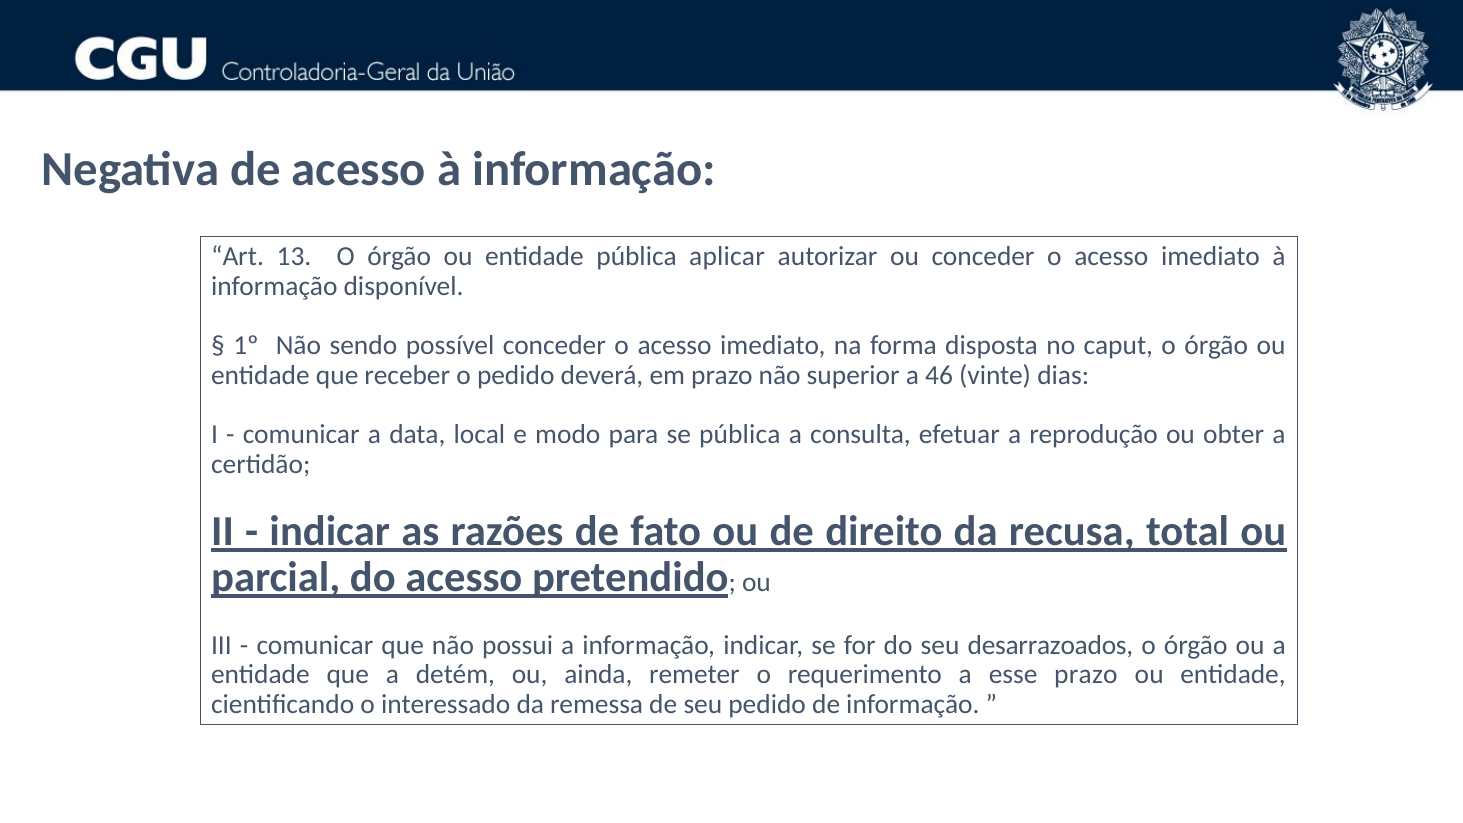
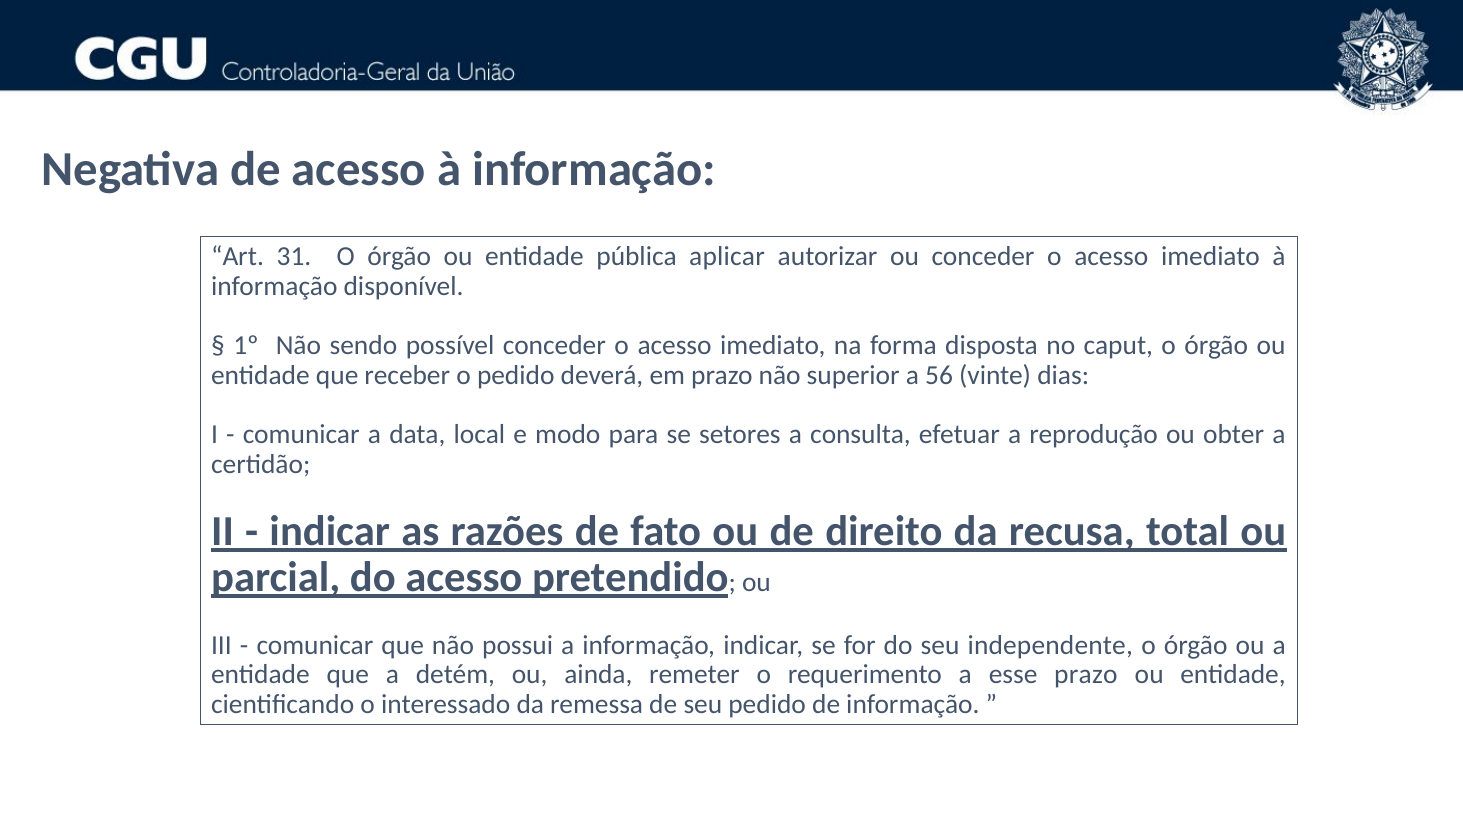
13: 13 -> 31
46: 46 -> 56
se pública: pública -> setores
desarrazoados: desarrazoados -> independente
